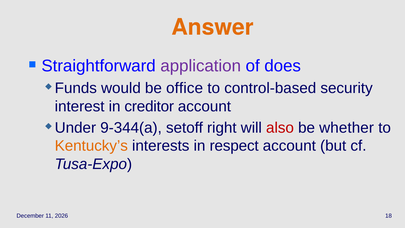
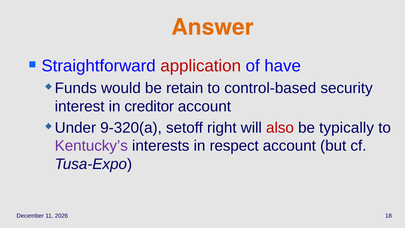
application colour: purple -> red
does: does -> have
office: office -> retain
9-344(a: 9-344(a -> 9-320(a
whether: whether -> typically
Kentucky’s colour: orange -> purple
